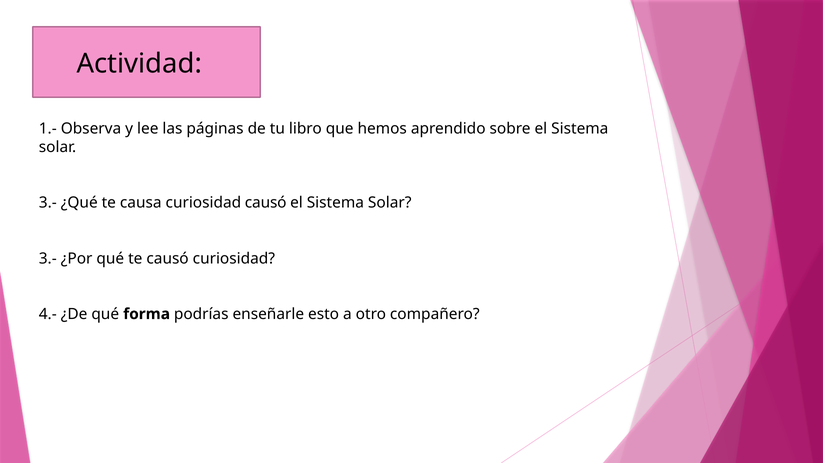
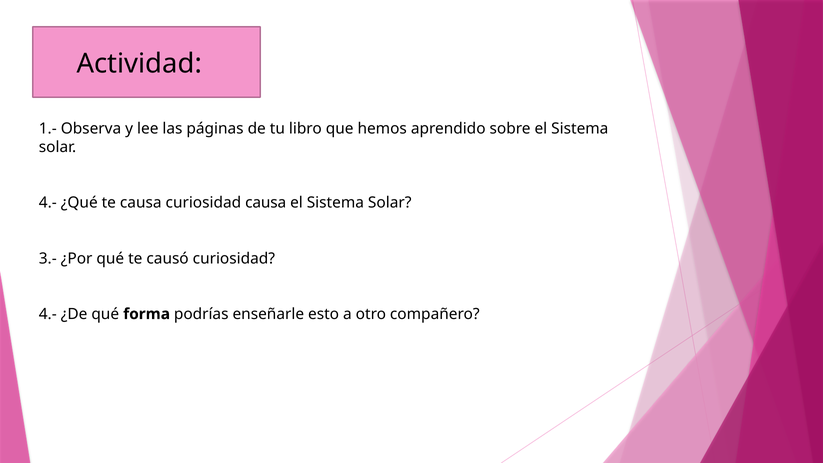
3.- at (48, 203): 3.- -> 4.-
curiosidad causó: causó -> causa
